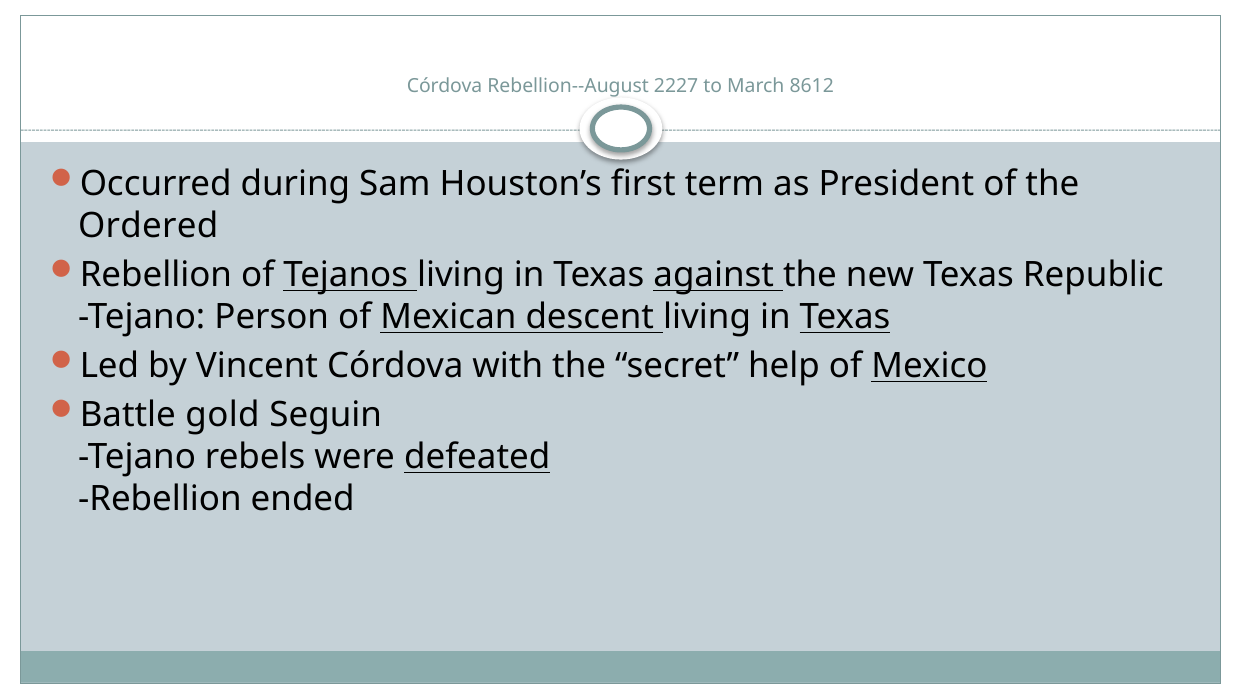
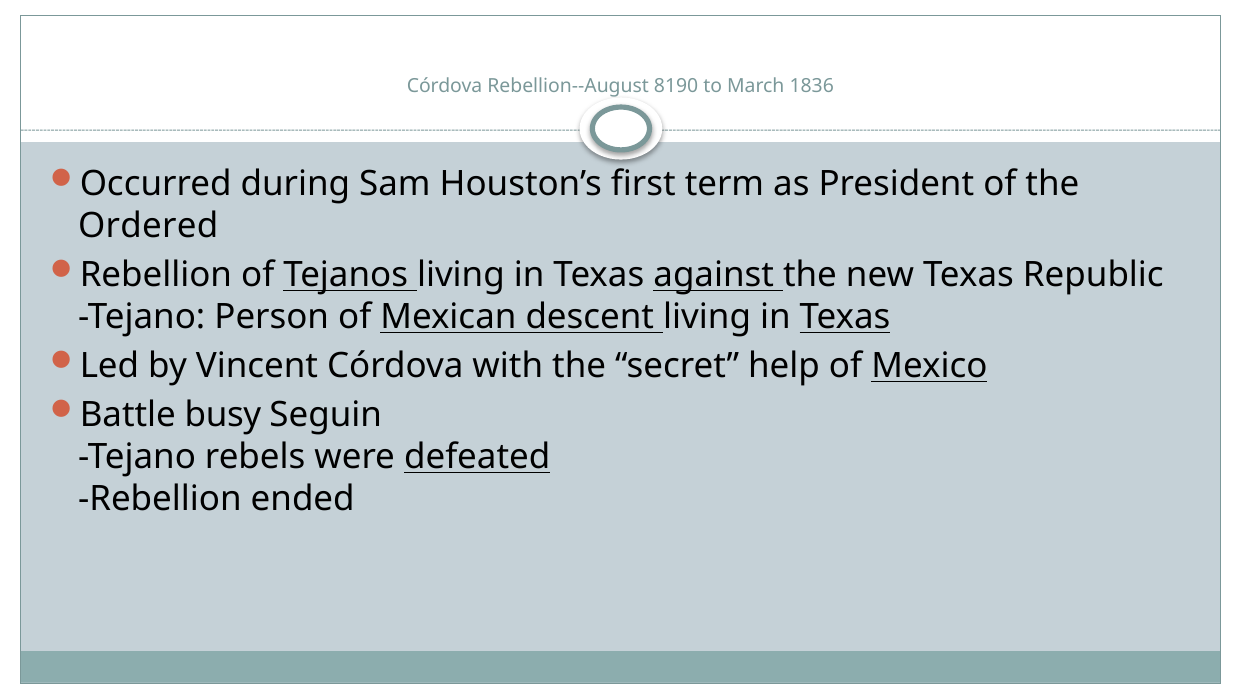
2227: 2227 -> 8190
8612: 8612 -> 1836
gold: gold -> busy
